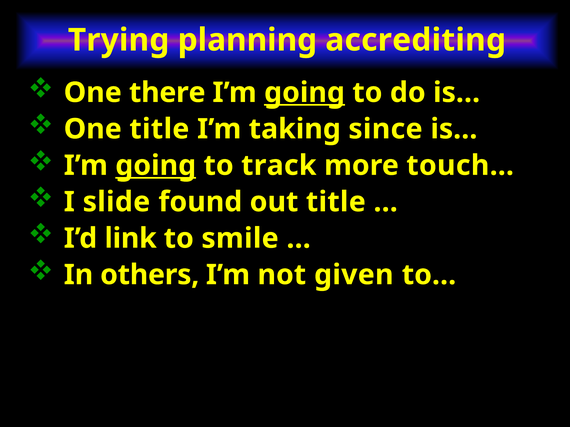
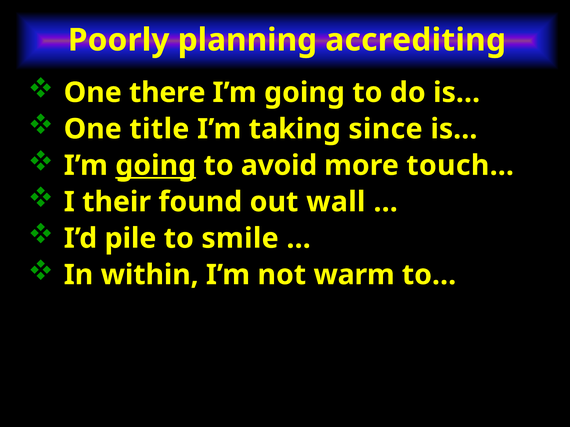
Trying: Trying -> Poorly
going at (305, 93) underline: present -> none
track: track -> avoid
slide: slide -> their
out title: title -> wall
link: link -> pile
others: others -> within
given: given -> warm
